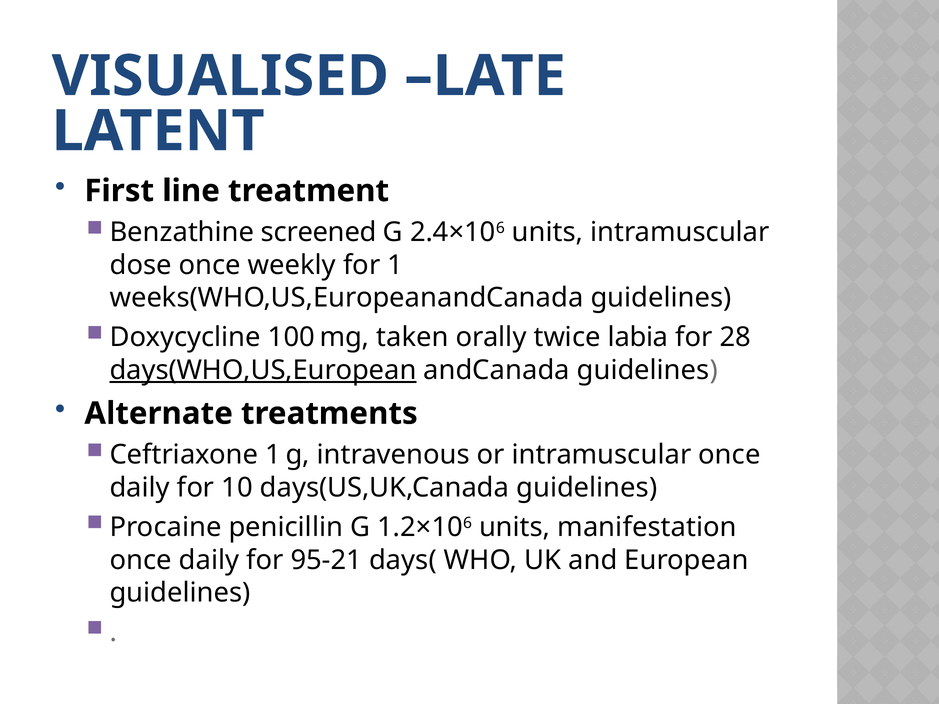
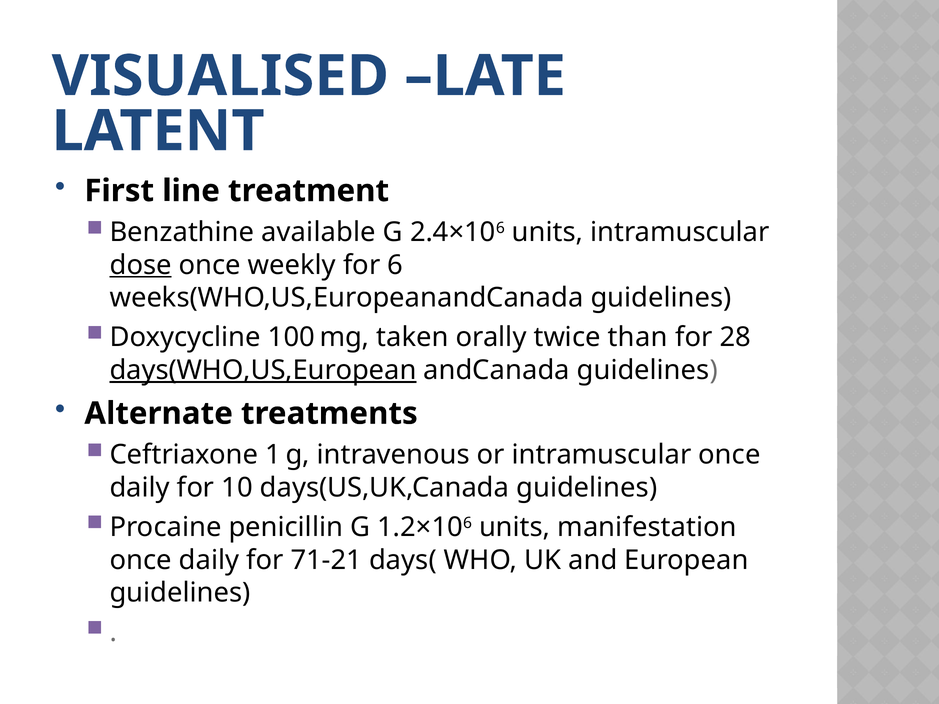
screened: screened -> available
dose underline: none -> present
for 1: 1 -> 6
labia: labia -> than
95-21: 95-21 -> 71-21
